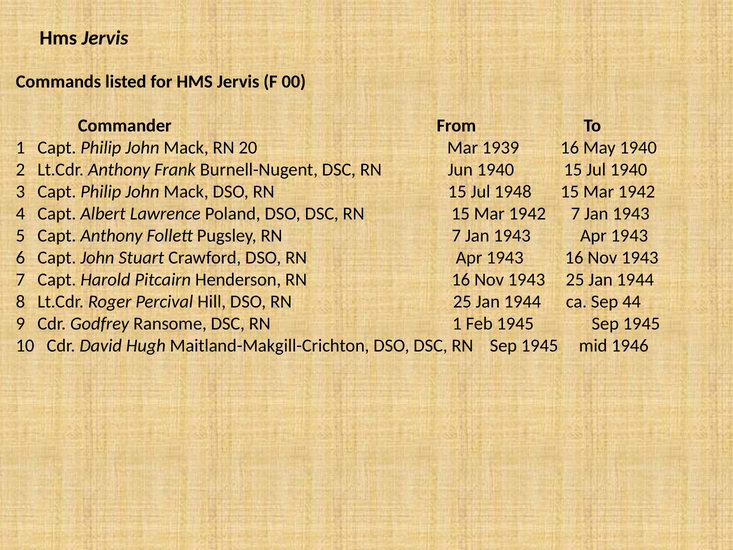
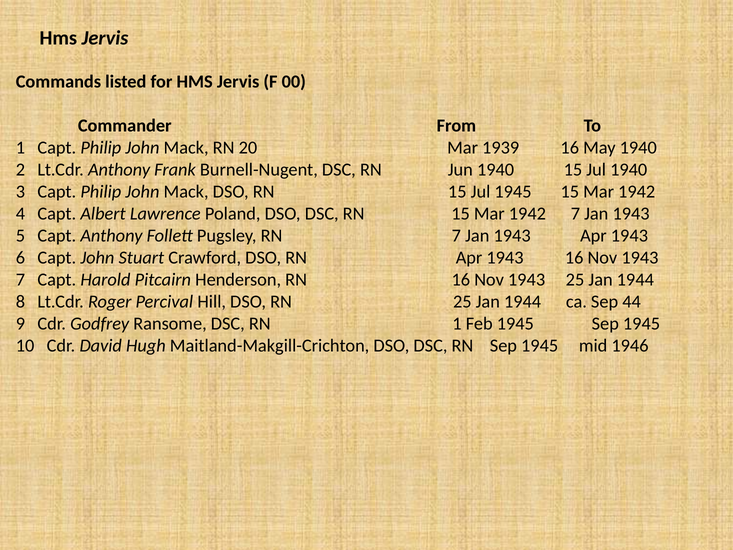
Jul 1948: 1948 -> 1945
